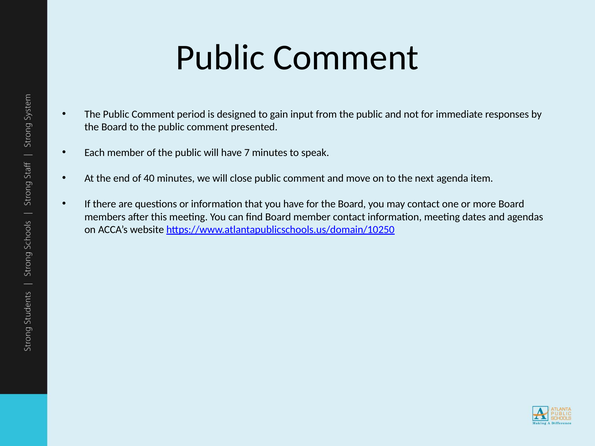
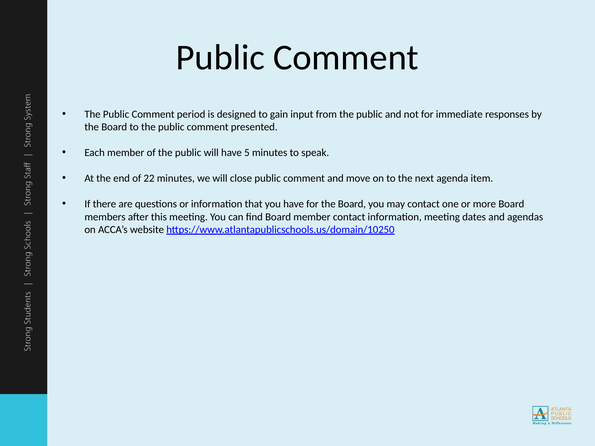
7: 7 -> 5
40: 40 -> 22
